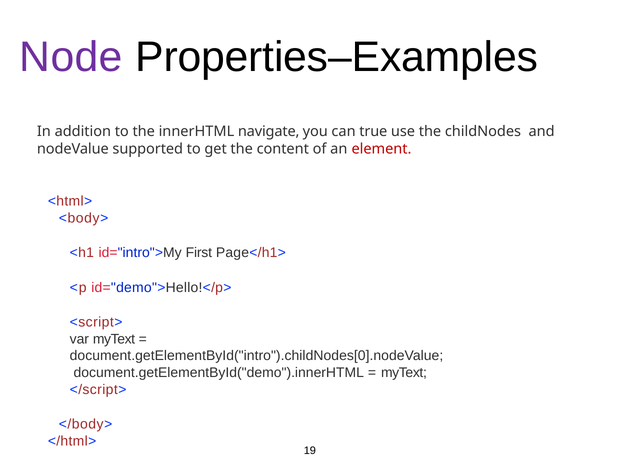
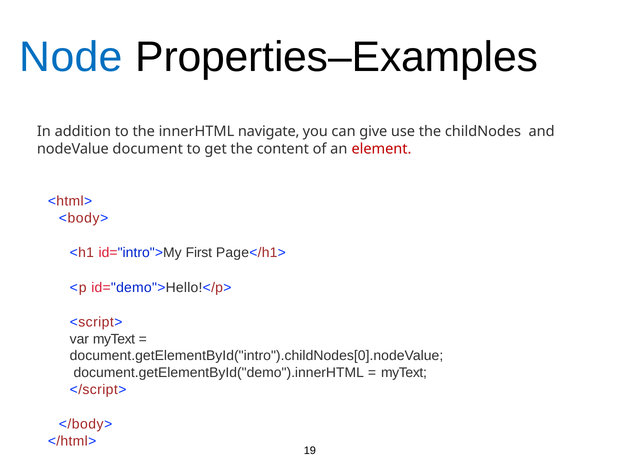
Node colour: purple -> blue
true: true -> give
supported: supported -> document
